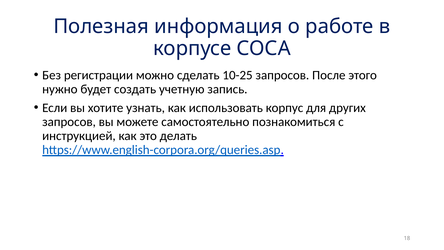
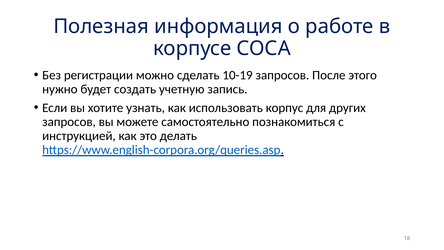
10-25: 10-25 -> 10-19
